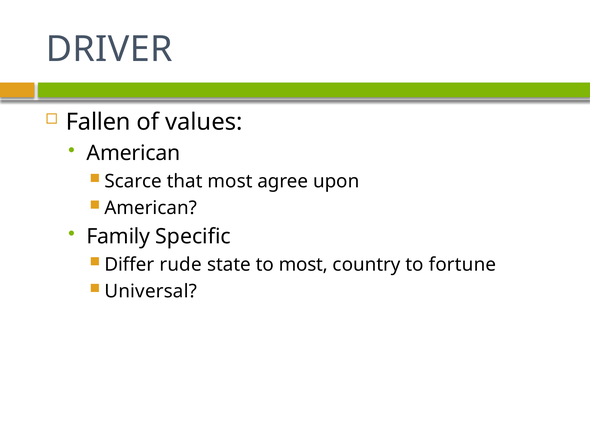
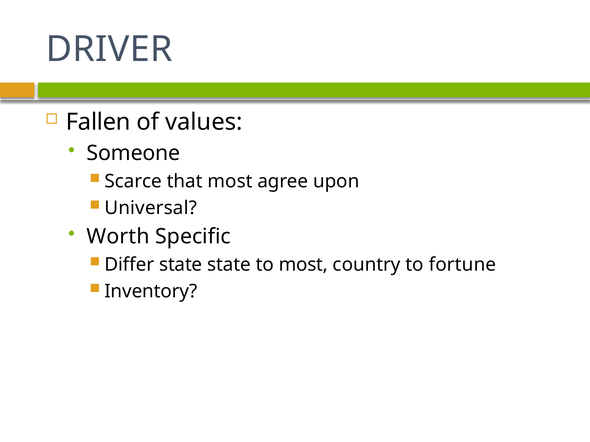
American at (134, 153): American -> Someone
American at (151, 208): American -> Universal
Family: Family -> Worth
Differ rude: rude -> state
Universal: Universal -> Inventory
